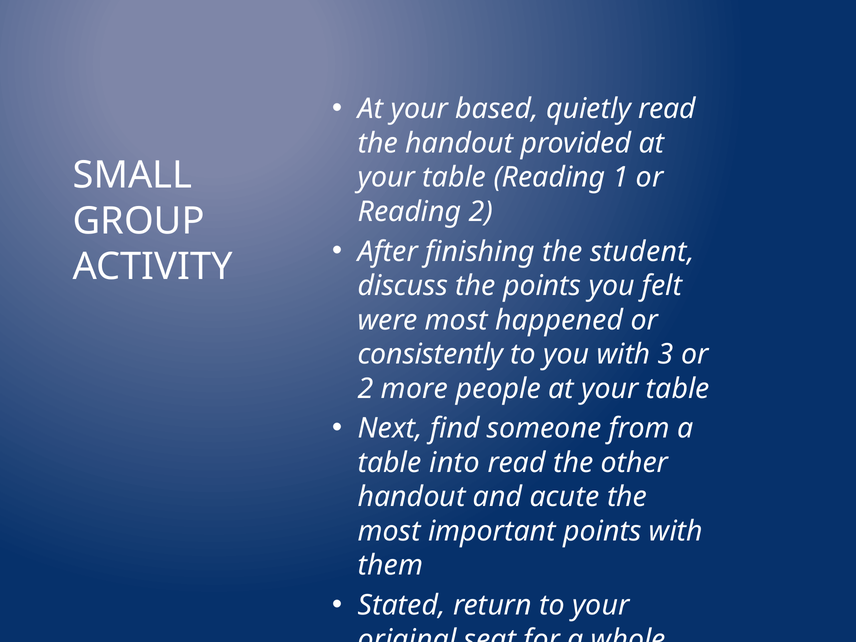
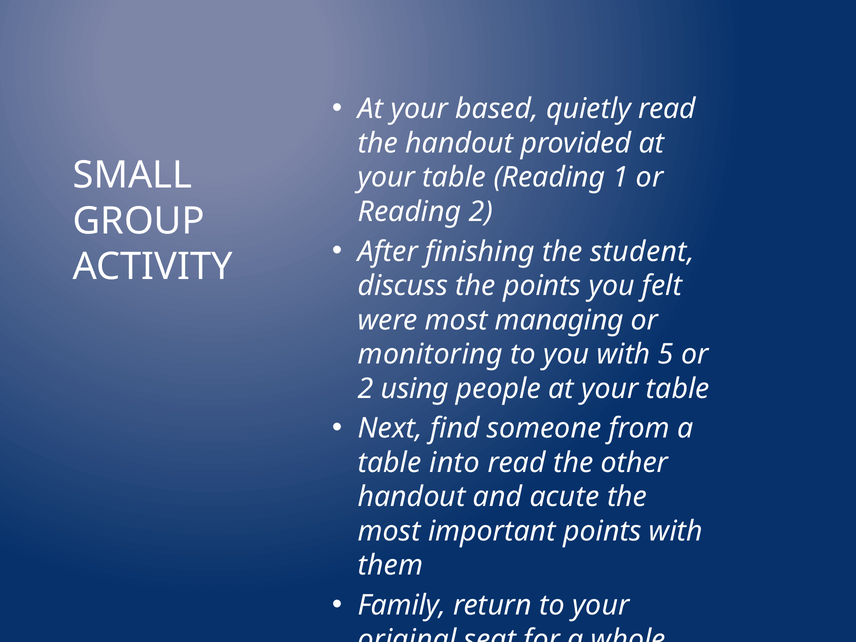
happened: happened -> managing
consistently: consistently -> monitoring
3: 3 -> 5
more: more -> using
Stated: Stated -> Family
